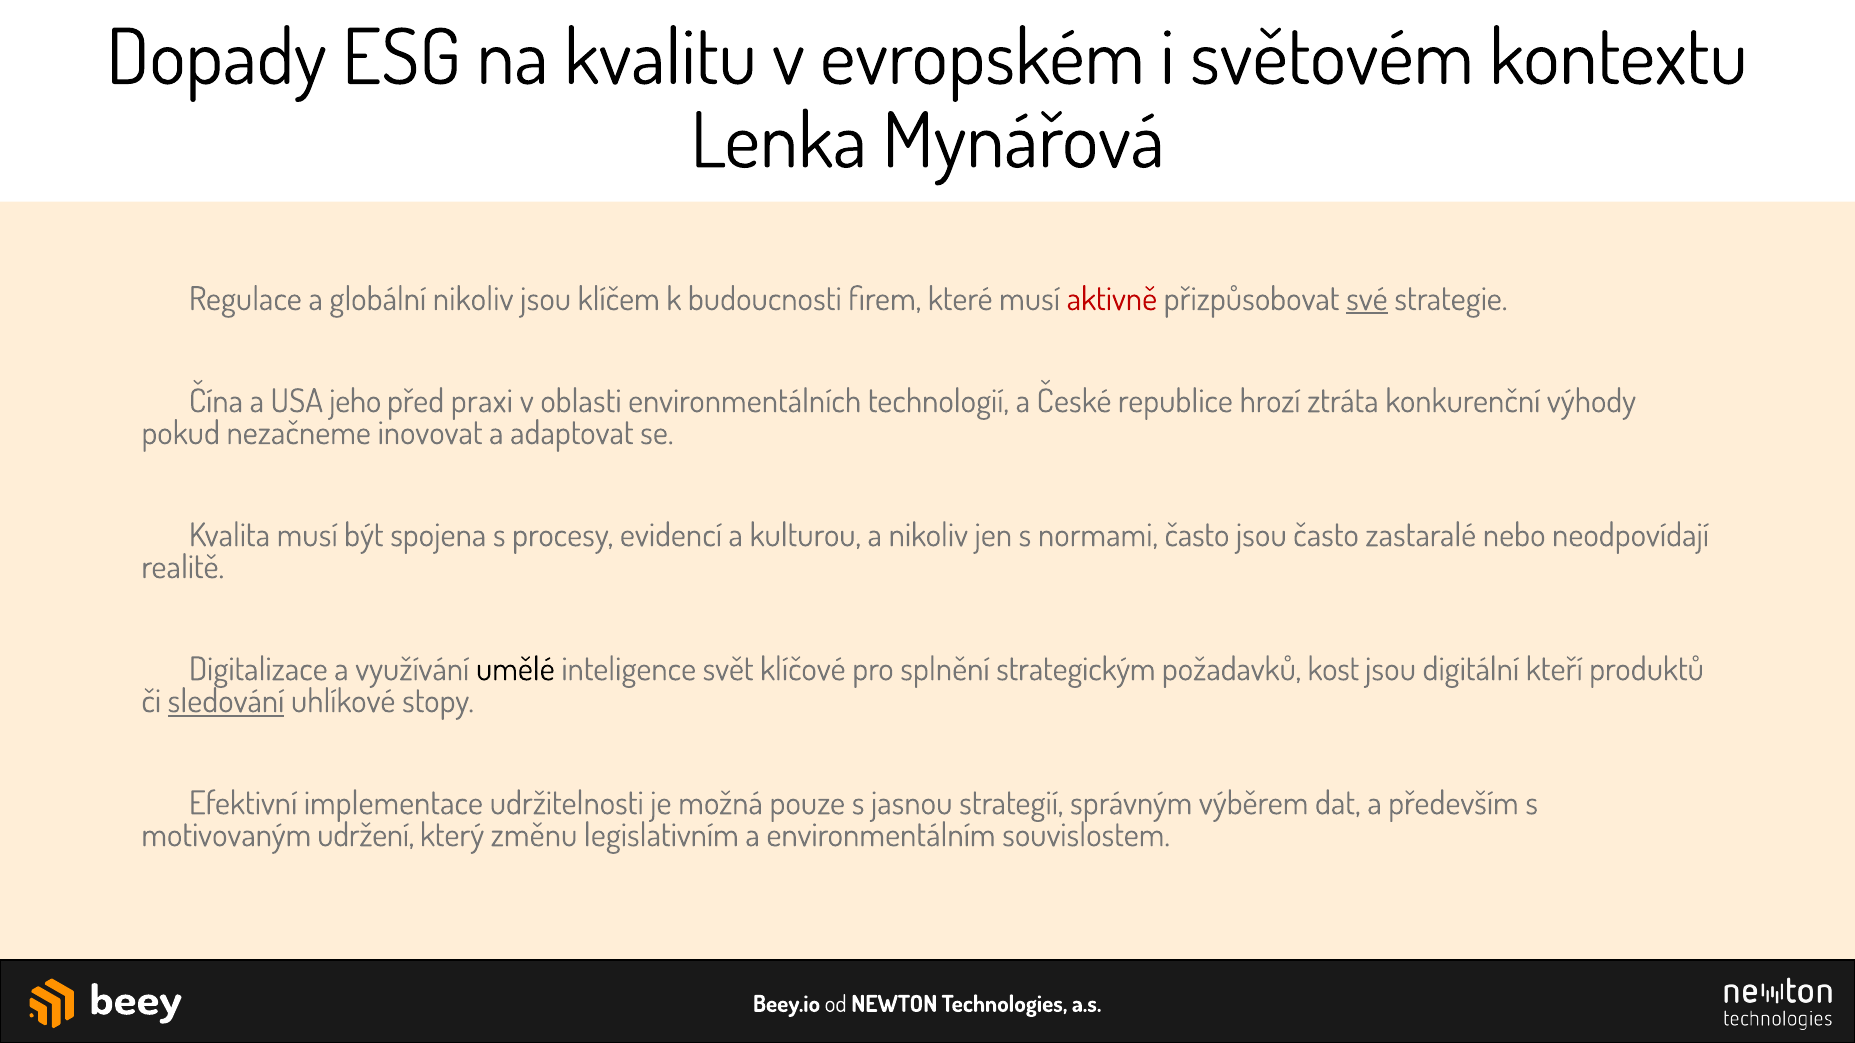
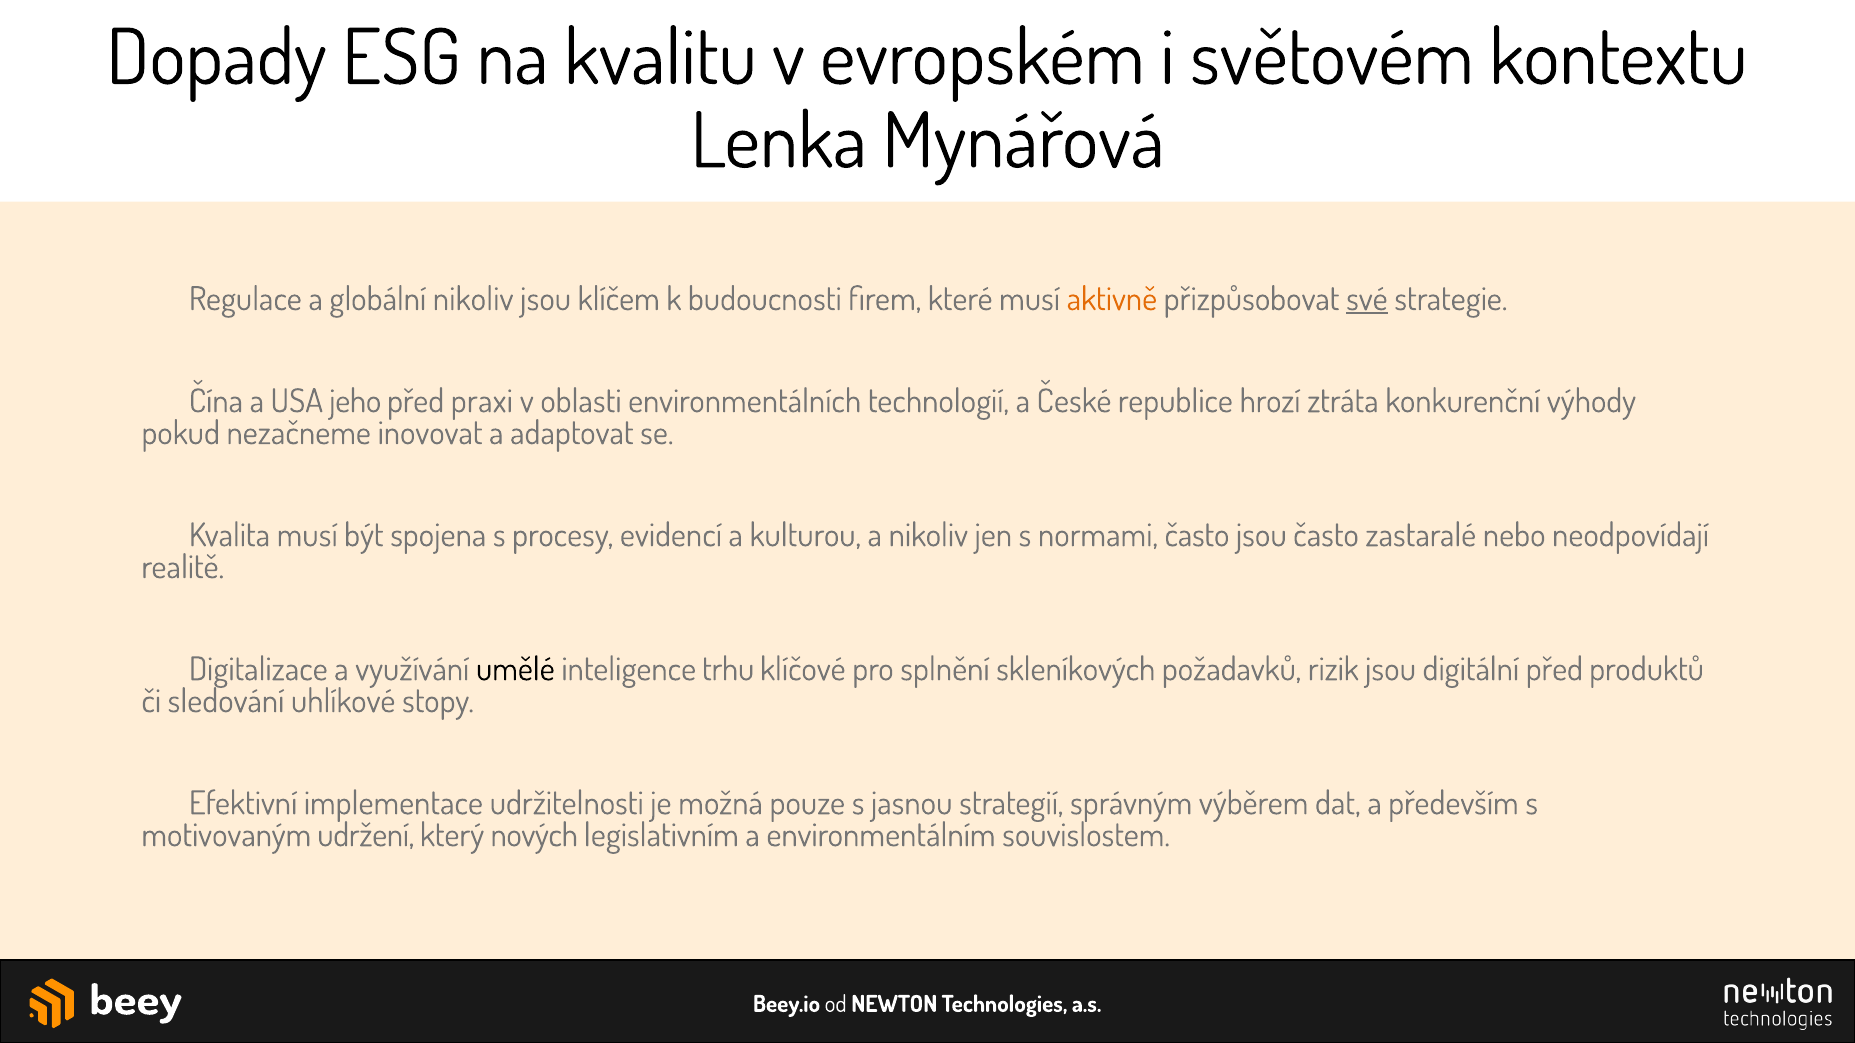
aktivně colour: red -> orange
svět: svět -> trhu
strategickým: strategickým -> skleníkových
kost: kost -> rizik
digitální kteří: kteří -> před
sledování underline: present -> none
změnu: změnu -> nových
